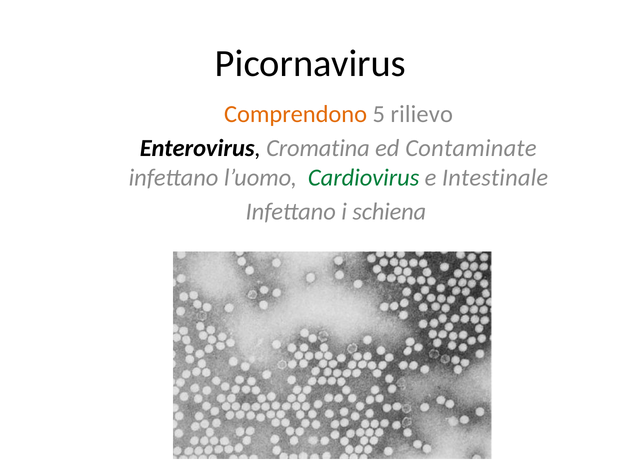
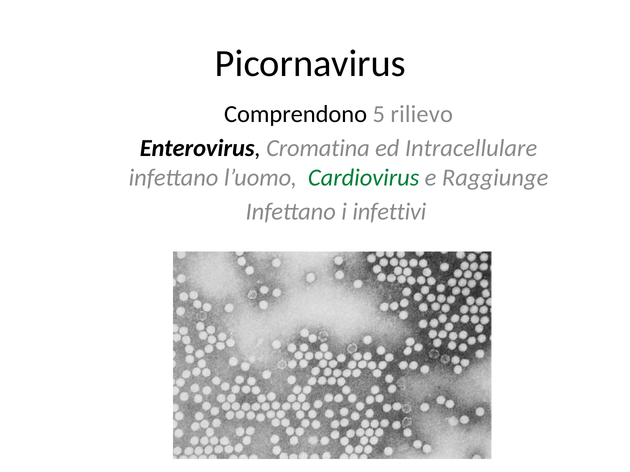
Comprendono colour: orange -> black
Contaminate: Contaminate -> Intracellulare
Intestinale: Intestinale -> Raggiunge
schiena: schiena -> infettivi
